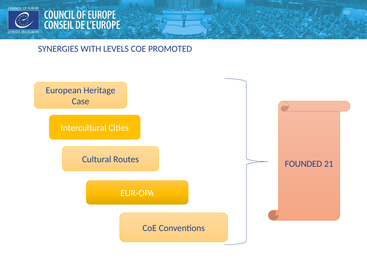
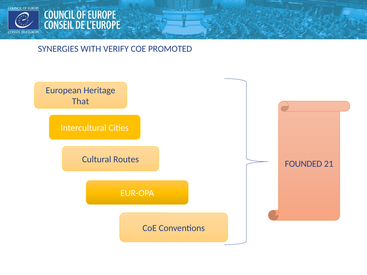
LEVELS: LEVELS -> VERIFY
Case: Case -> That
